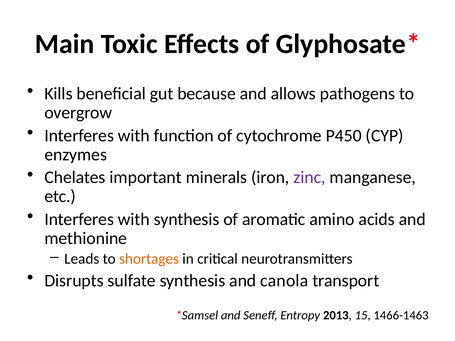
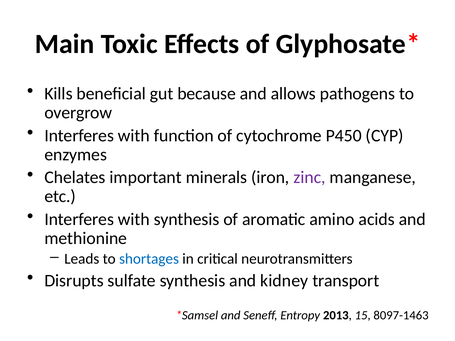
shortages colour: orange -> blue
canola: canola -> kidney
1466-1463: 1466-1463 -> 8097-1463
